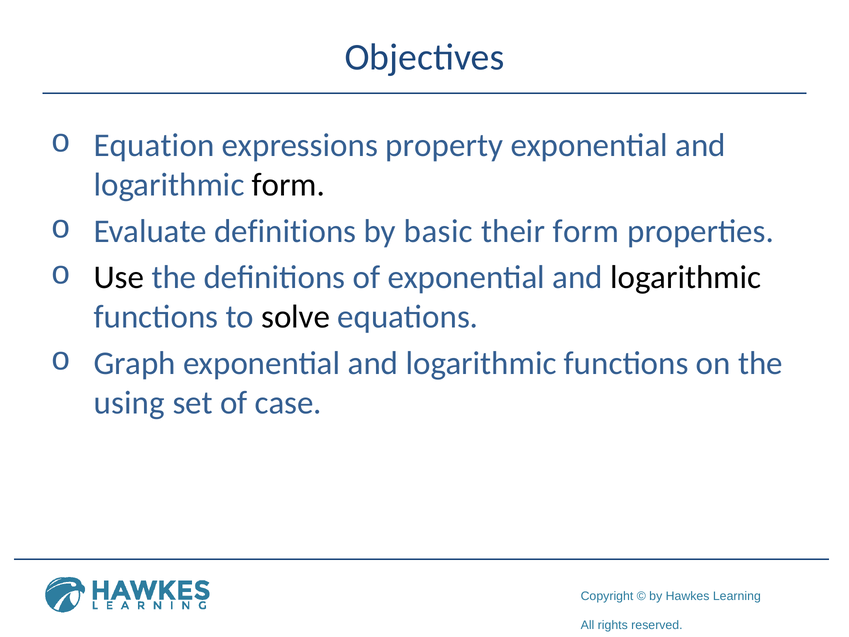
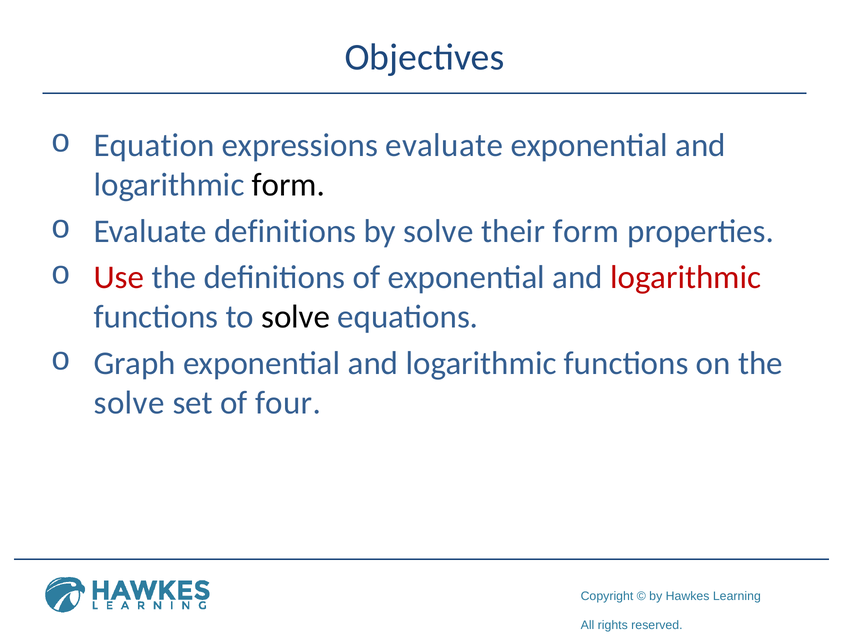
expressions property: property -> evaluate
by basic: basic -> solve
Use colour: black -> red
logarithmic at (686, 277) colour: black -> red
using at (129, 403): using -> solve
case: case -> four
